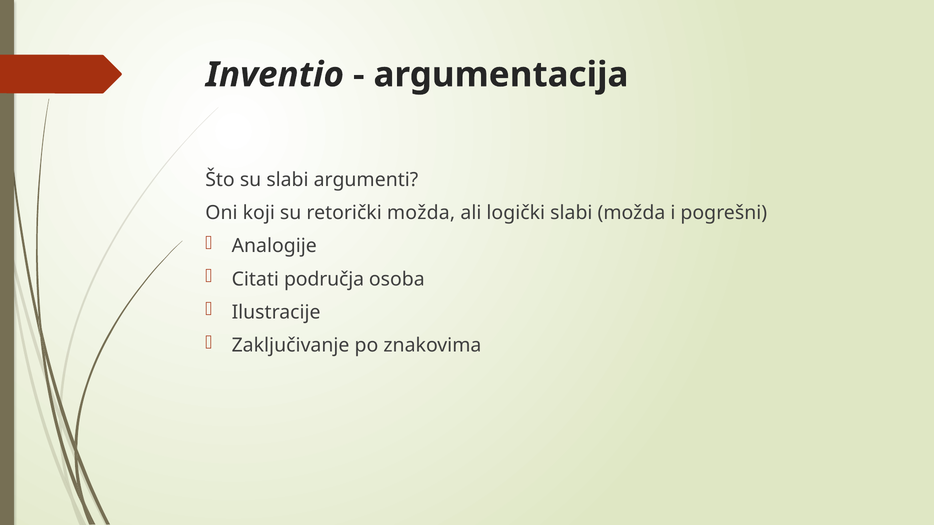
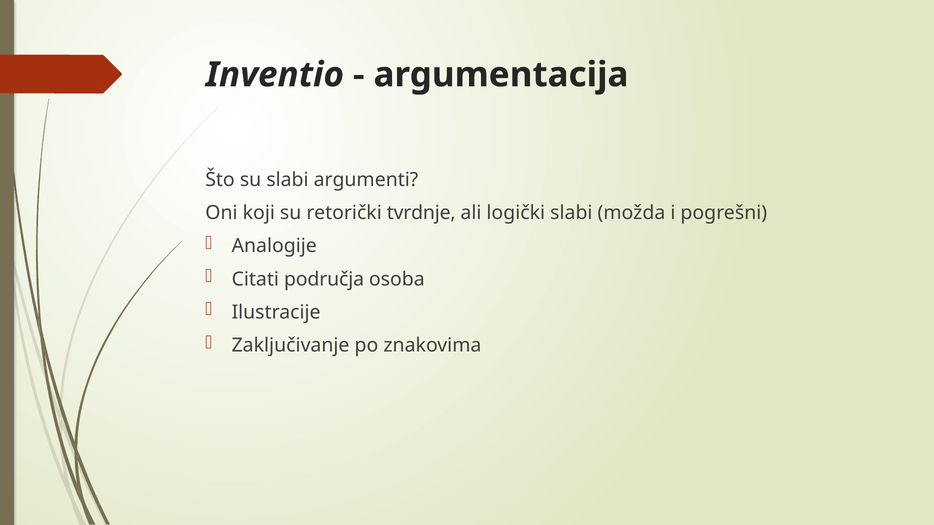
retorički možda: možda -> tvrdnje
